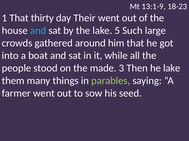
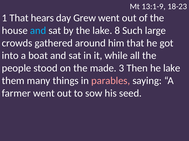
thirty: thirty -> hears
Their: Their -> Grew
5: 5 -> 8
parables colour: light green -> pink
